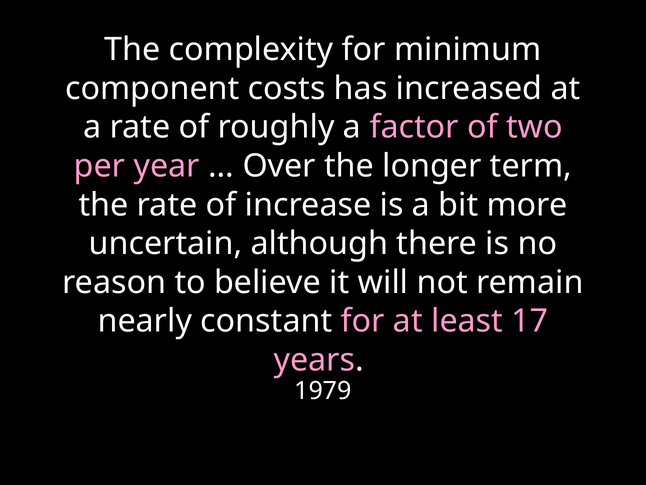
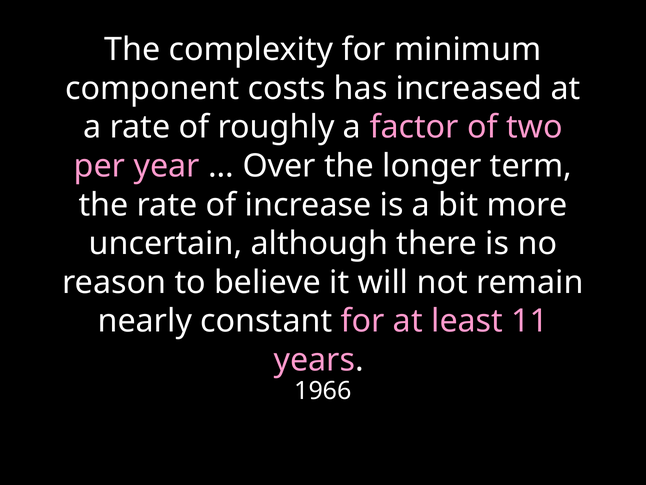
17: 17 -> 11
1979: 1979 -> 1966
